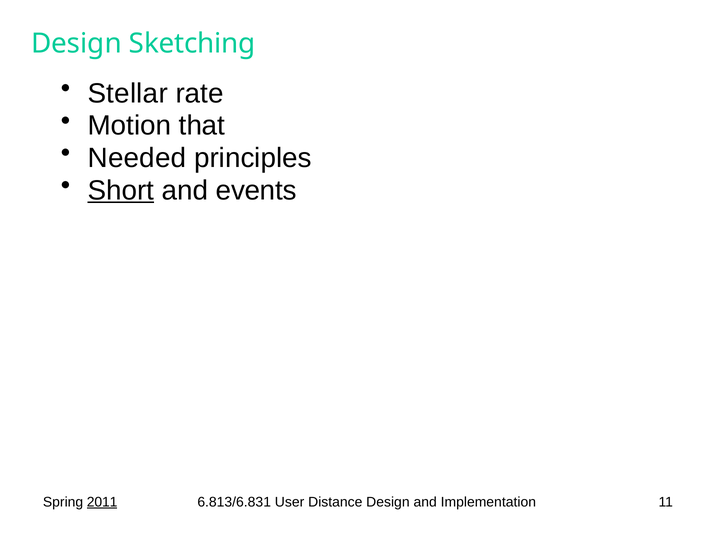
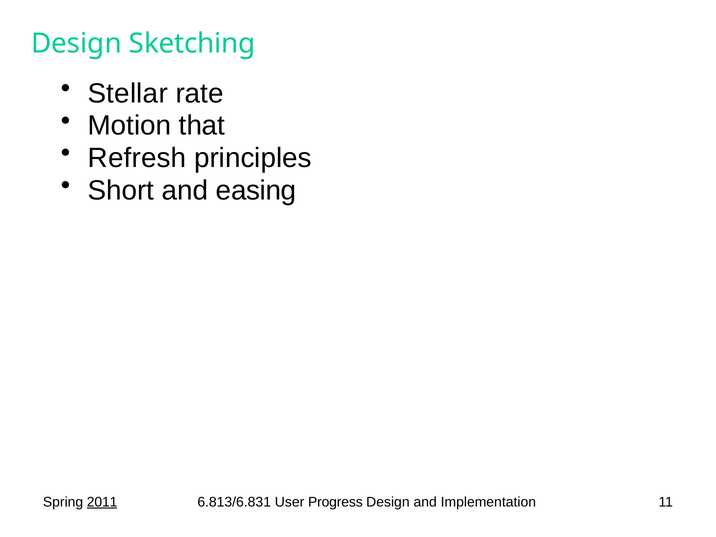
Needed: Needed -> Refresh
Short underline: present -> none
events: events -> easing
Distance: Distance -> Progress
